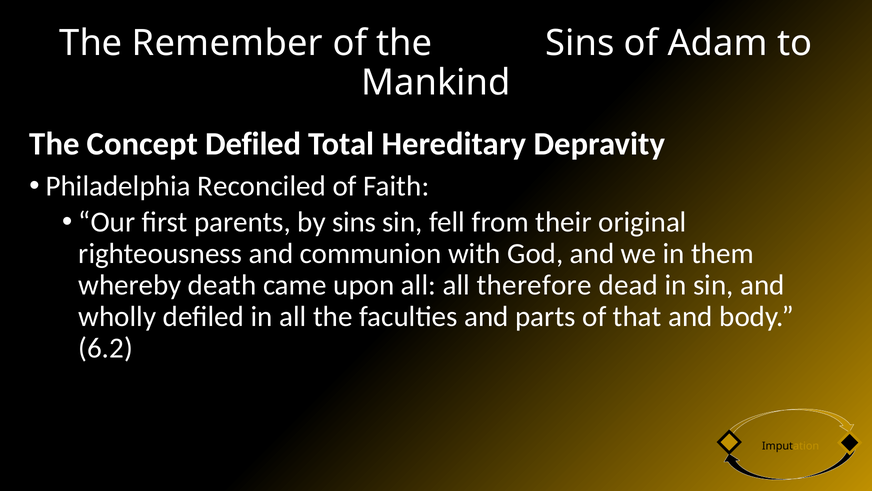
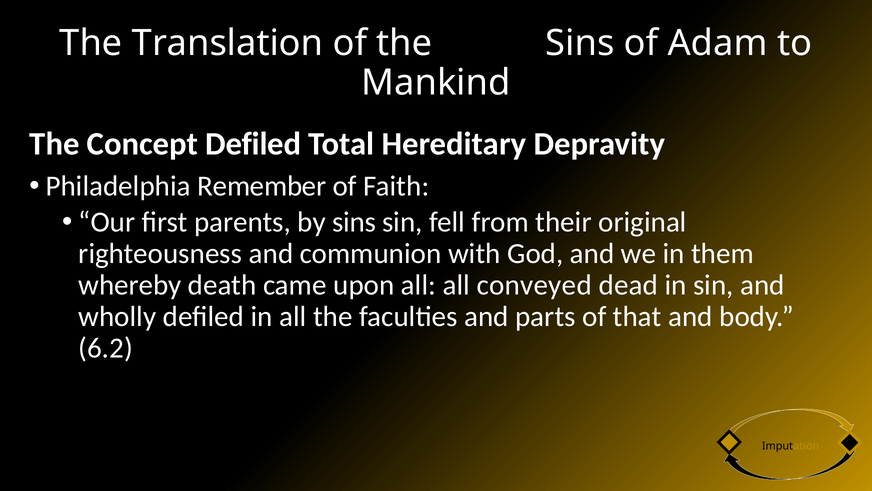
Remember: Remember -> Translation
Reconciled: Reconciled -> Remember
therefore: therefore -> conveyed
